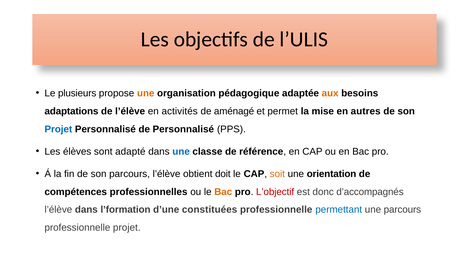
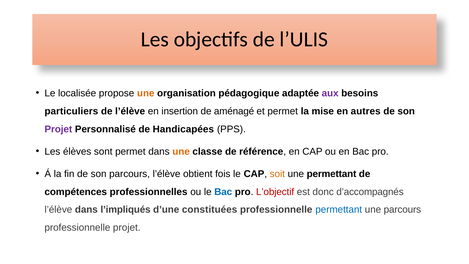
plusieurs: plusieurs -> localisée
aux colour: orange -> purple
adaptations: adaptations -> particuliers
activités: activités -> insertion
Projet at (58, 129) colour: blue -> purple
de Personnalisé: Personnalisé -> Handicapées
sont adapté: adapté -> permet
une at (181, 151) colour: blue -> orange
doit: doit -> fois
une orientation: orientation -> permettant
Bac at (223, 192) colour: orange -> blue
l’formation: l’formation -> l’impliqués
